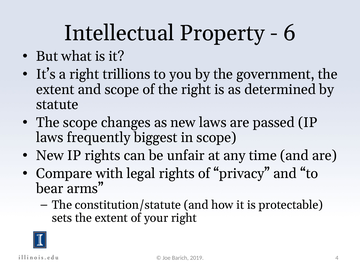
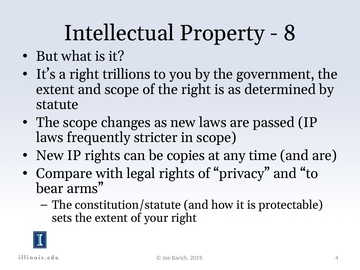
6: 6 -> 8
biggest: biggest -> stricter
unfair: unfair -> copies
